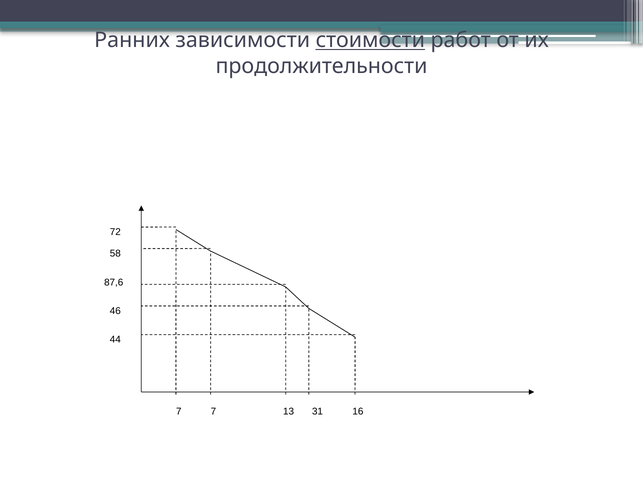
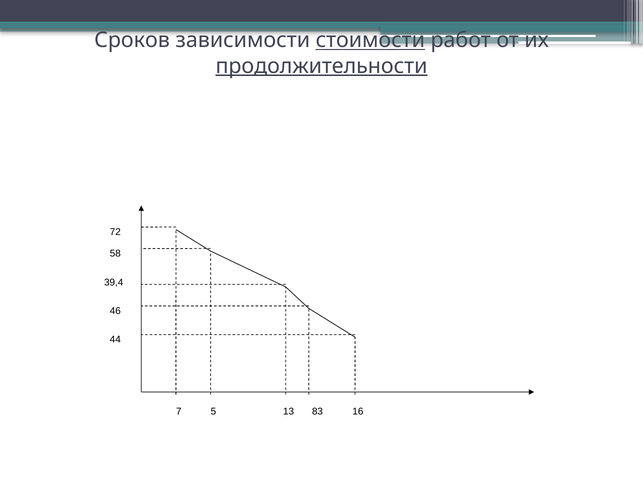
Ранних: Ранних -> Сроков
продолжительности underline: none -> present
87,6: 87,6 -> 39,4
7 7: 7 -> 5
31: 31 -> 83
